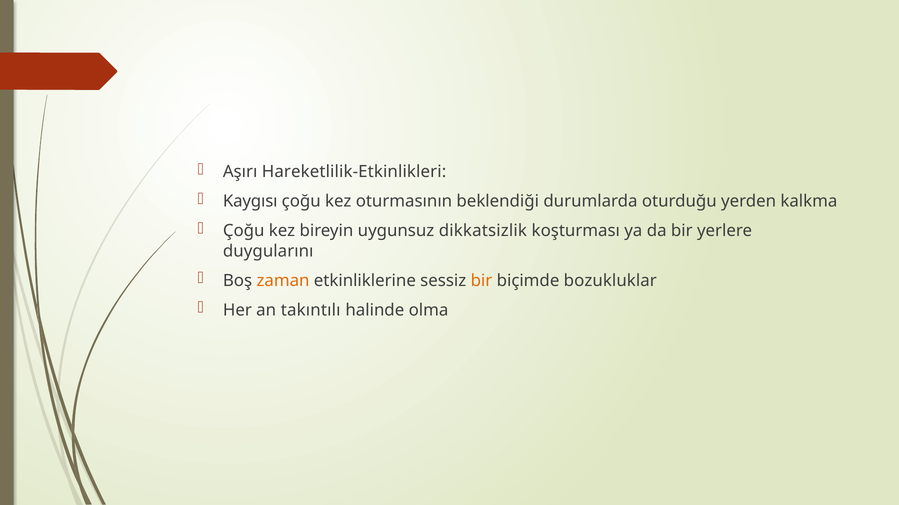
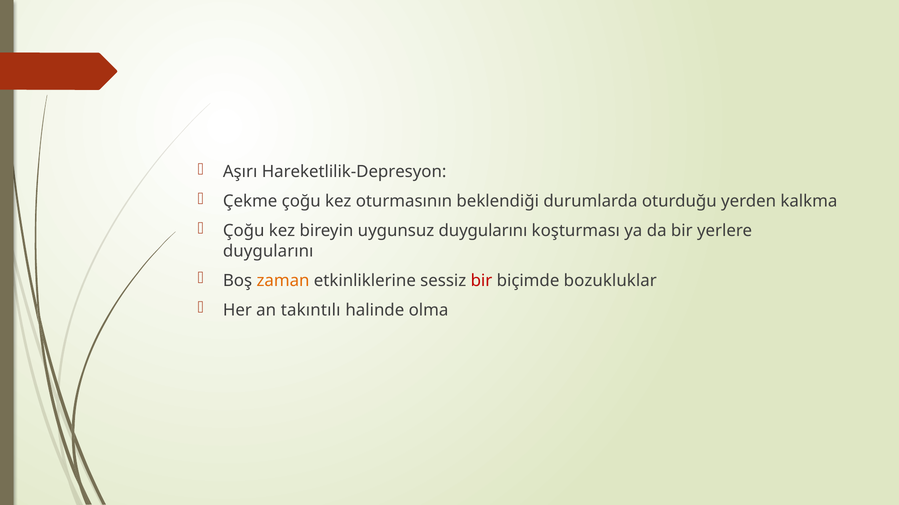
Hareketlilik-Etkinlikleri: Hareketlilik-Etkinlikleri -> Hareketlilik-Depresyon
Kaygısı: Kaygısı -> Çekme
uygunsuz dikkatsizlik: dikkatsizlik -> duygularını
bir at (481, 281) colour: orange -> red
